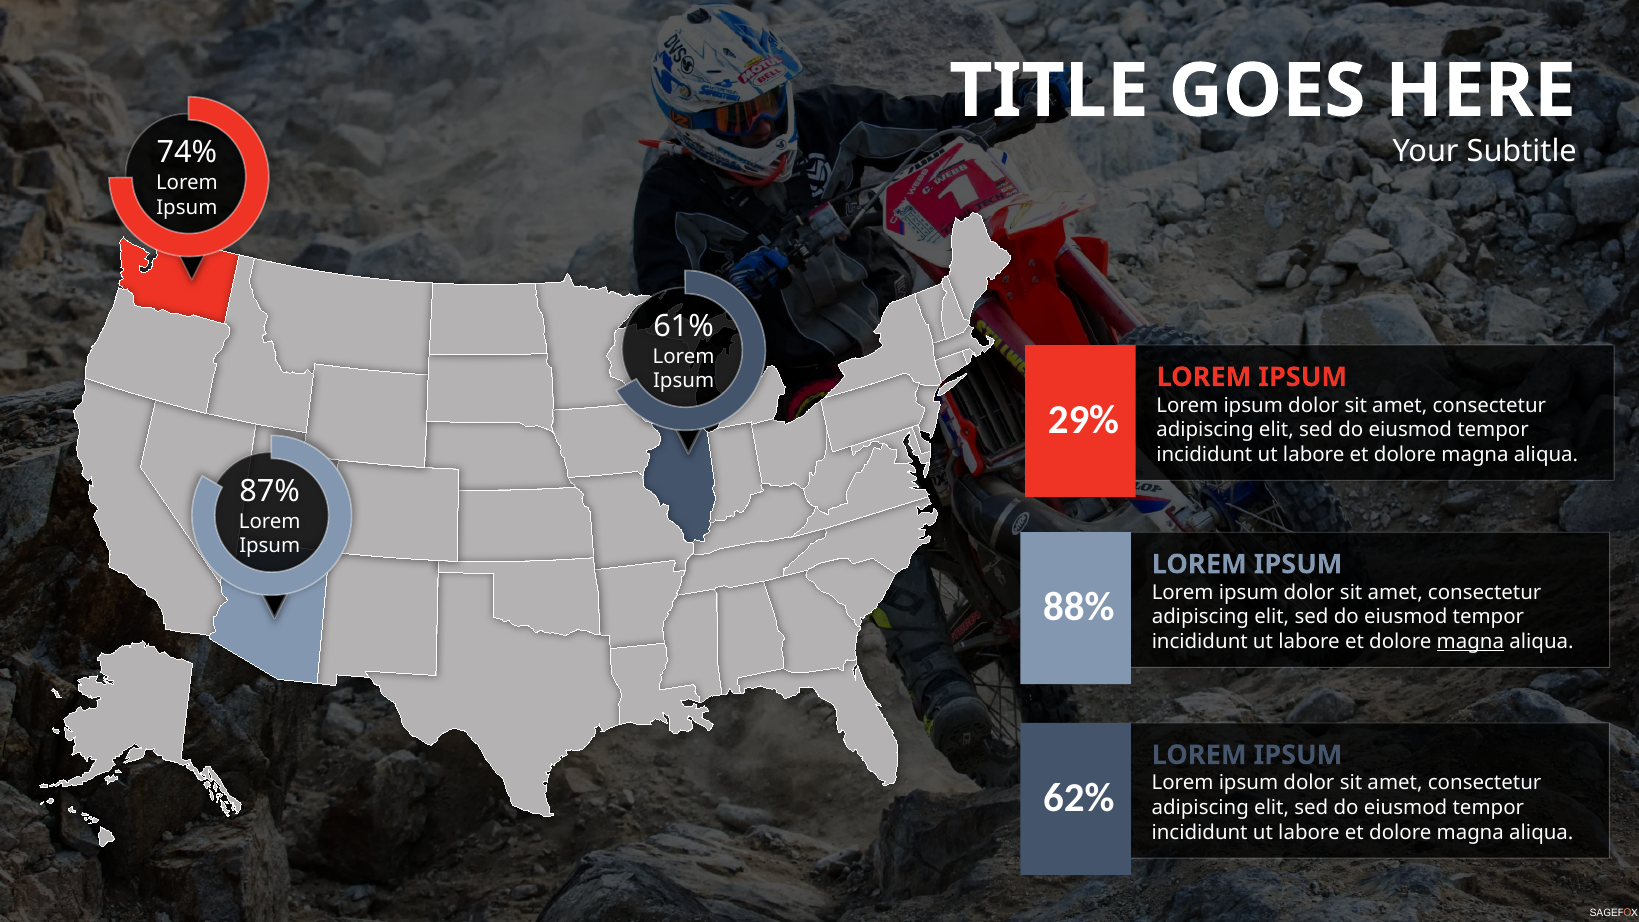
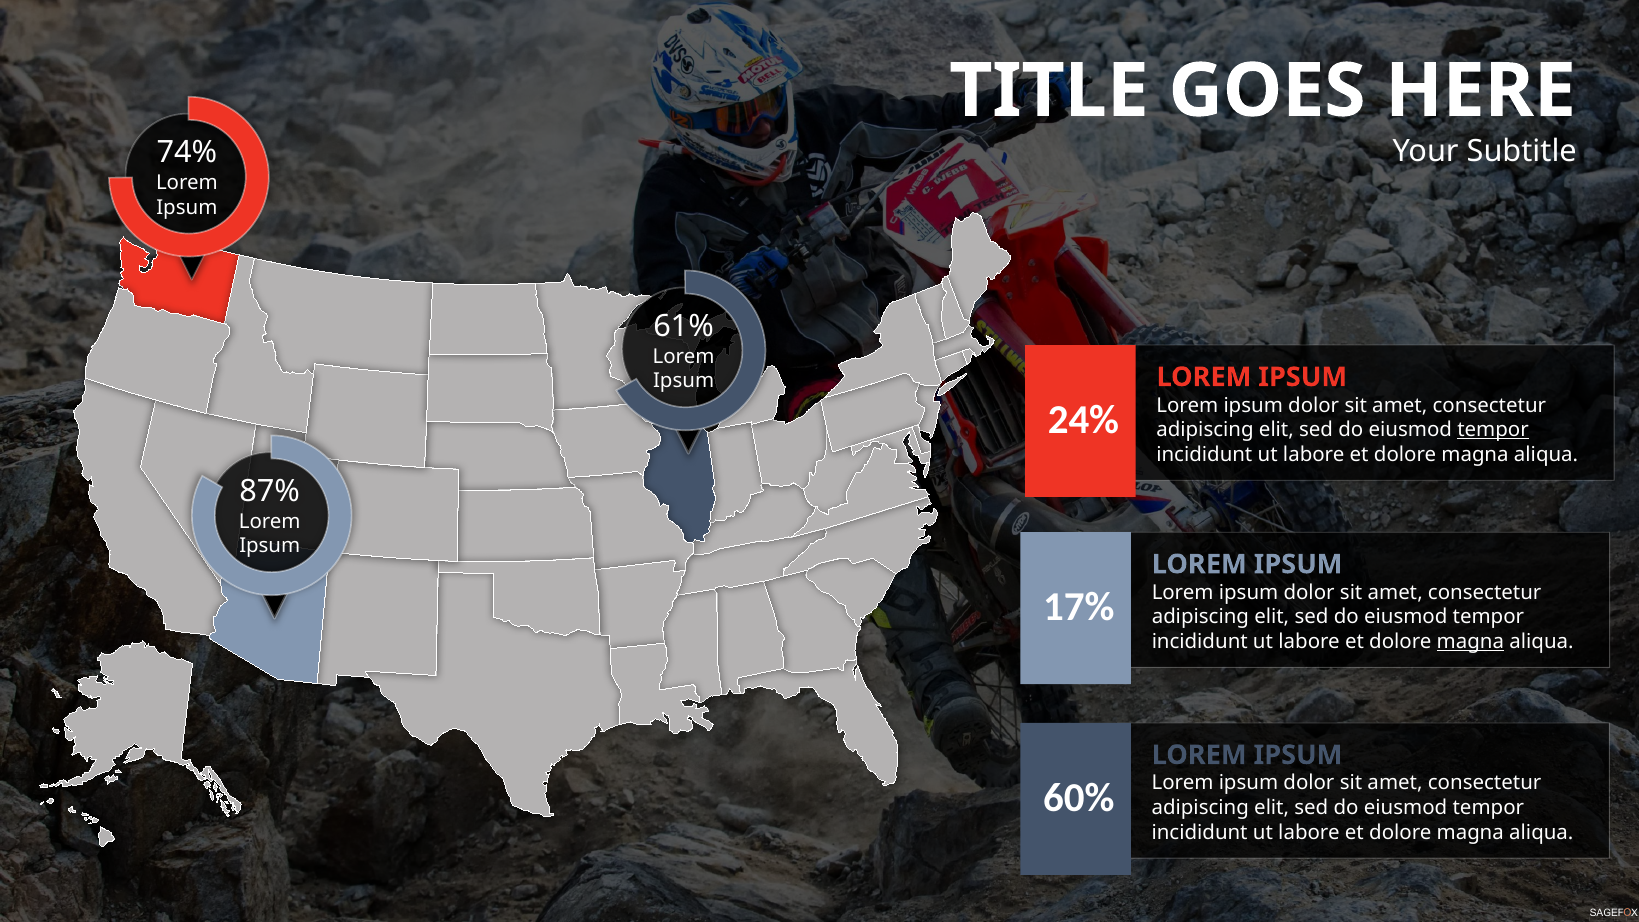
29%: 29% -> 24%
tempor at (1493, 430) underline: none -> present
88%: 88% -> 17%
62%: 62% -> 60%
